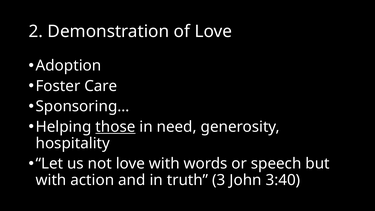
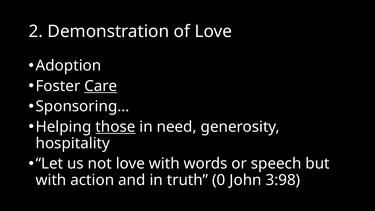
Care underline: none -> present
3: 3 -> 0
3:40: 3:40 -> 3:98
